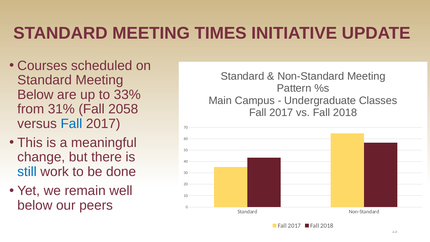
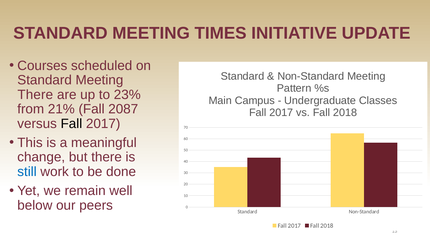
Below at (35, 95): Below -> There
33%: 33% -> 23%
31%: 31% -> 21%
2058: 2058 -> 2087
Fall at (71, 124) colour: blue -> black
